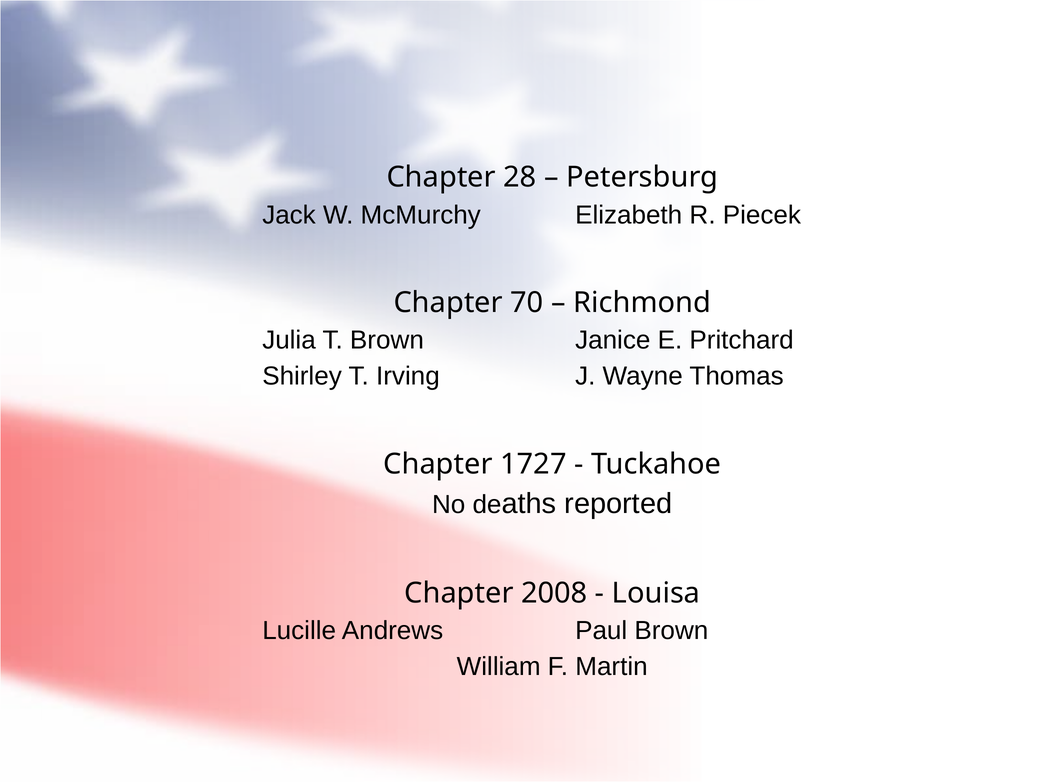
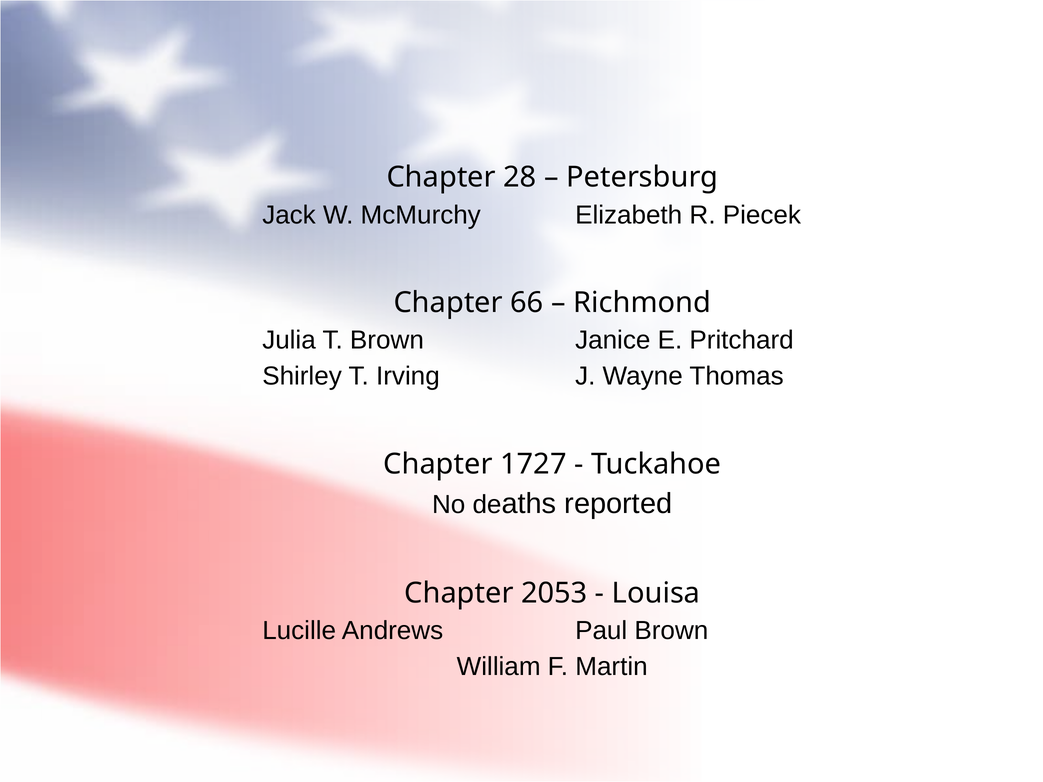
70: 70 -> 66
2008: 2008 -> 2053
